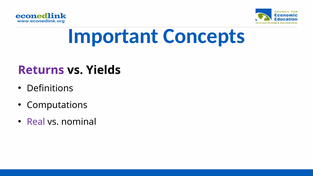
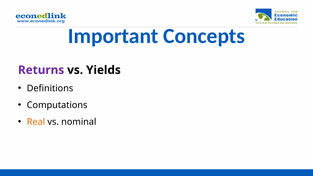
Real colour: purple -> orange
